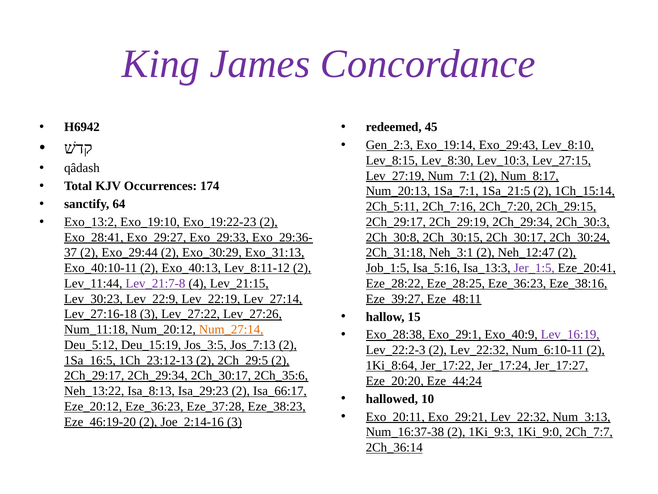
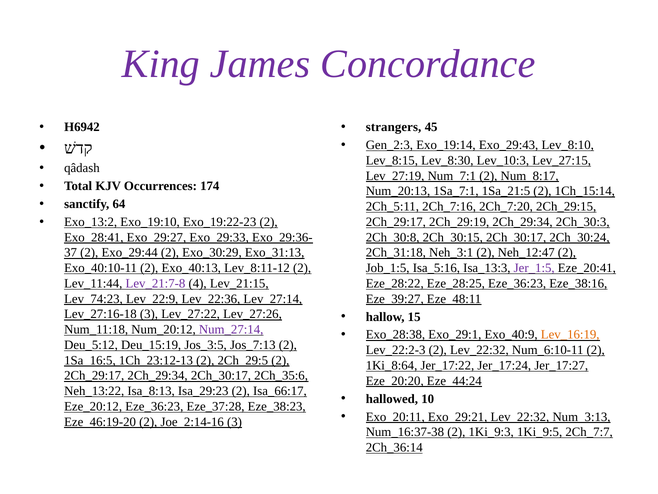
redeemed: redeemed -> strangers
Lev_30:23: Lev_30:23 -> Lev_74:23
Lev_22:19: Lev_22:19 -> Lev_22:36
Num_27:14 colour: orange -> purple
Lev_16:19 colour: purple -> orange
1Ki_9:0: 1Ki_9:0 -> 1Ki_9:5
